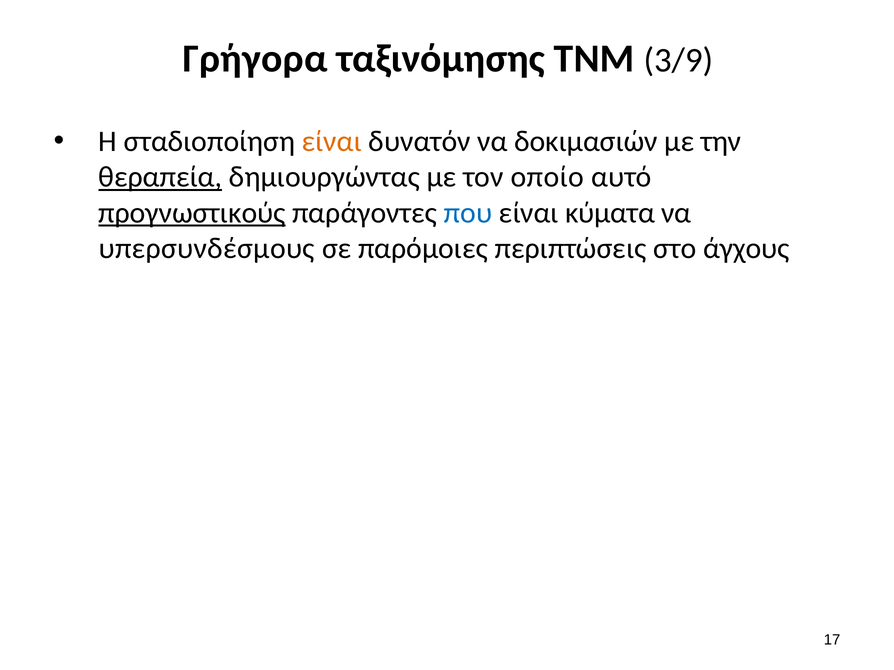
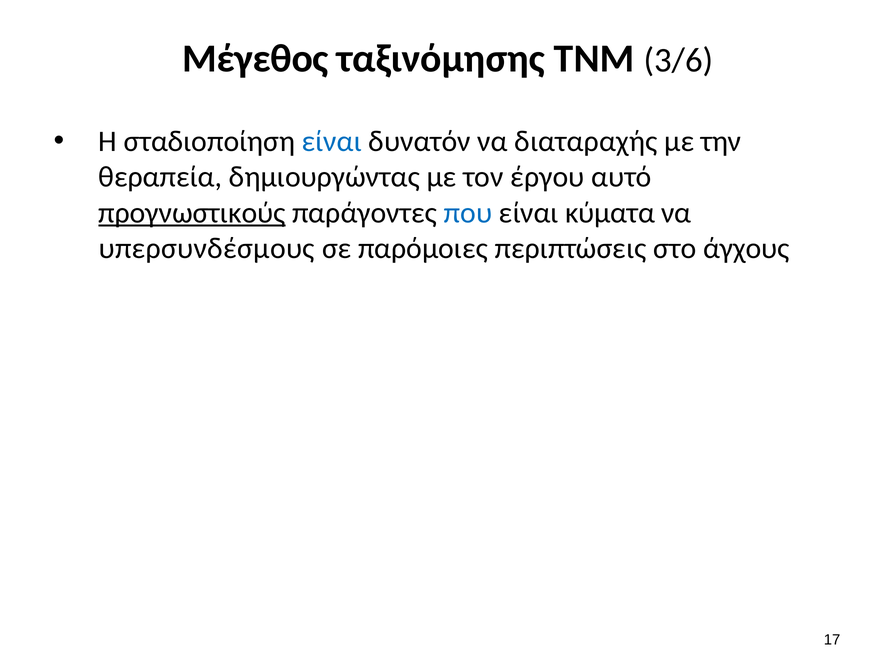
Γρήγορα: Γρήγορα -> Μέγεθος
3/9: 3/9 -> 3/6
είναι at (332, 141) colour: orange -> blue
δοκιμασιών: δοκιμασιών -> διαταραχής
θεραπεία underline: present -> none
οποίο: οποίο -> έργου
